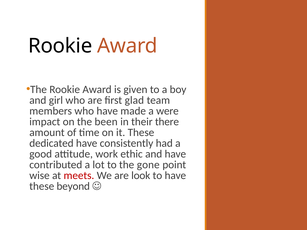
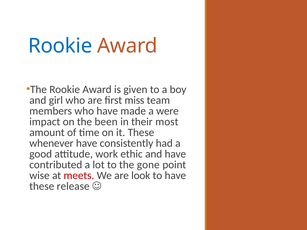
Rookie at (60, 46) colour: black -> blue
glad: glad -> miss
there: there -> most
dedicated: dedicated -> whenever
beyond: beyond -> release
